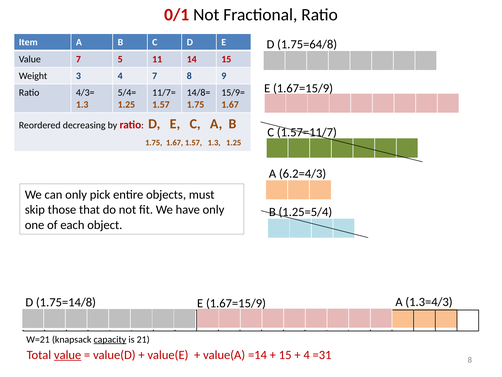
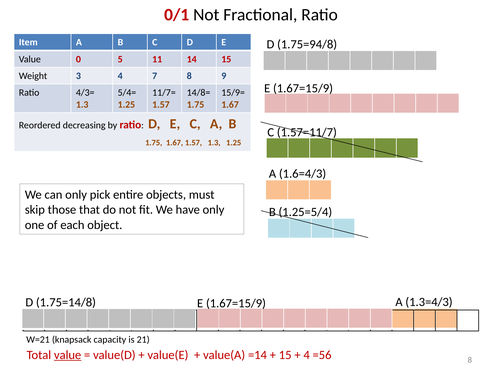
1.75=64/8: 1.75=64/8 -> 1.75=94/8
Value 7: 7 -> 0
6.2=4/3: 6.2=4/3 -> 1.6=4/3
capacity underline: present -> none
=31: =31 -> =56
